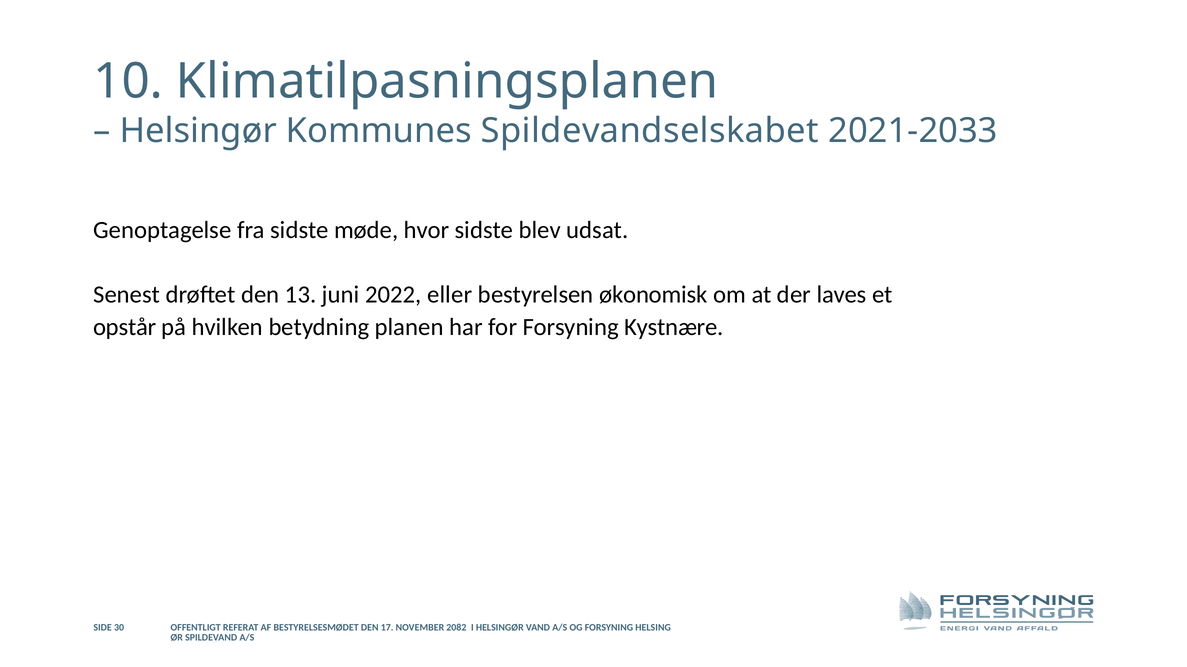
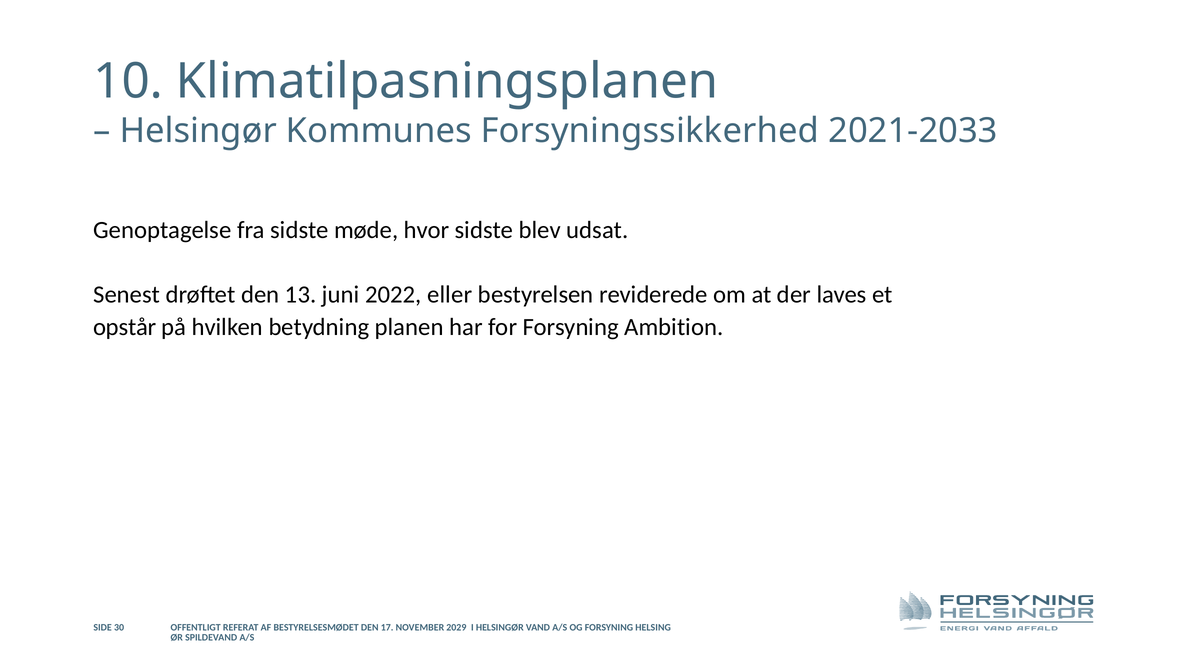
Spildevandselskabet: Spildevandselskabet -> Forsyningssikkerhed
økonomisk: økonomisk -> reviderede
Kystnære: Kystnære -> Ambition
2082: 2082 -> 2029
